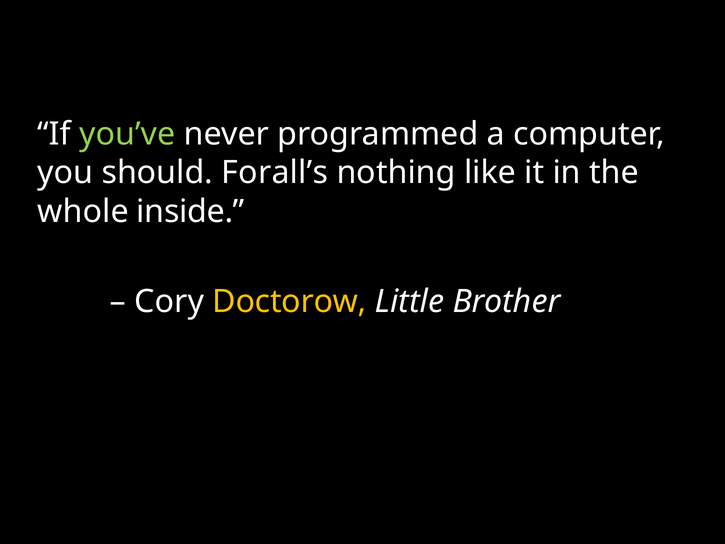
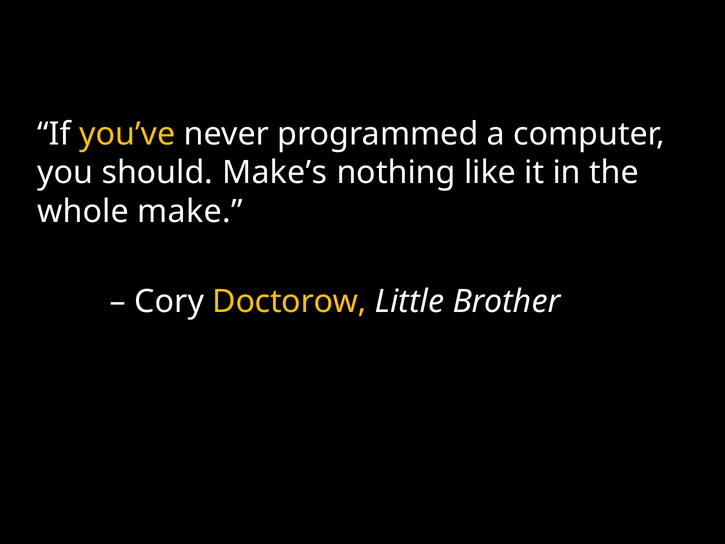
you’ve colour: light green -> yellow
Forall’s: Forall’s -> Make’s
inside: inside -> make
